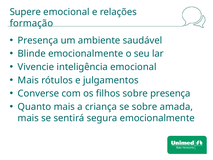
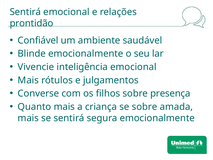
Supere at (25, 12): Supere -> Sentirá
formação: formação -> prontidão
Presença at (38, 40): Presença -> Confiável
